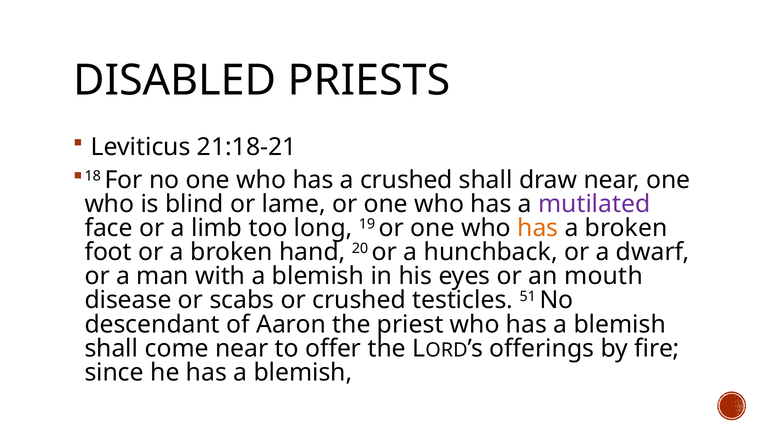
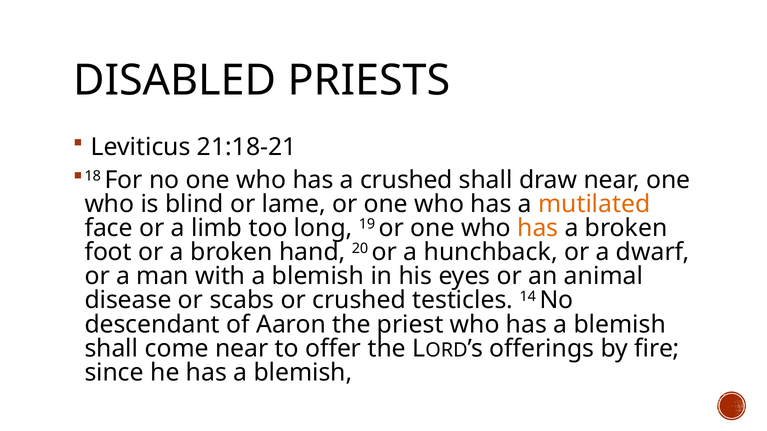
mutilated colour: purple -> orange
mouth: mouth -> animal
51: 51 -> 14
